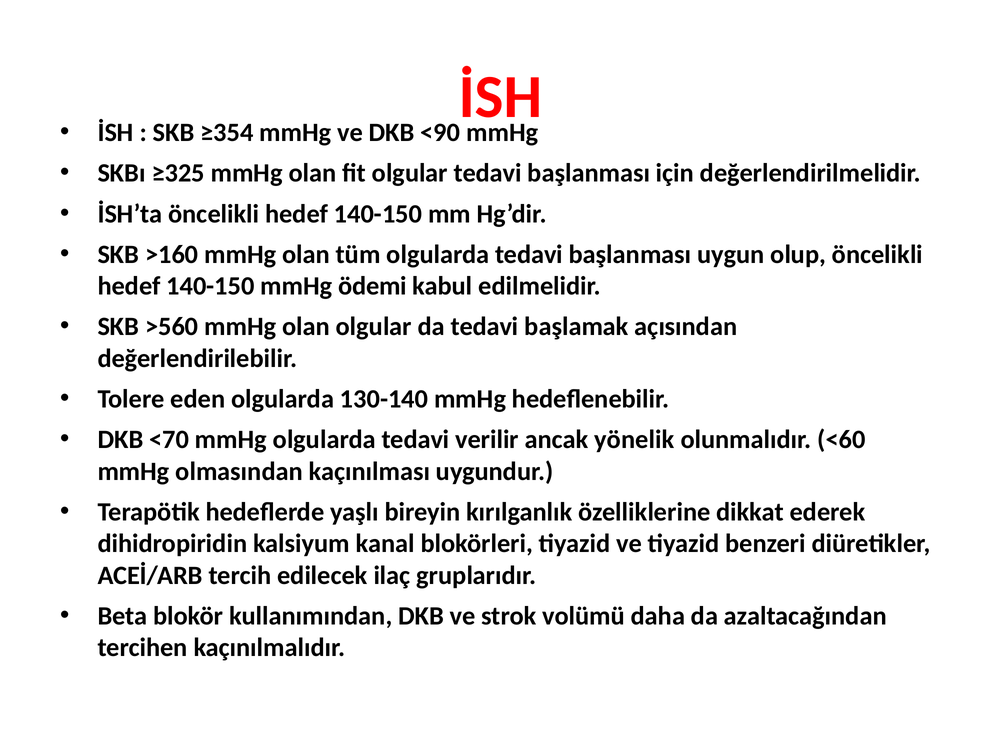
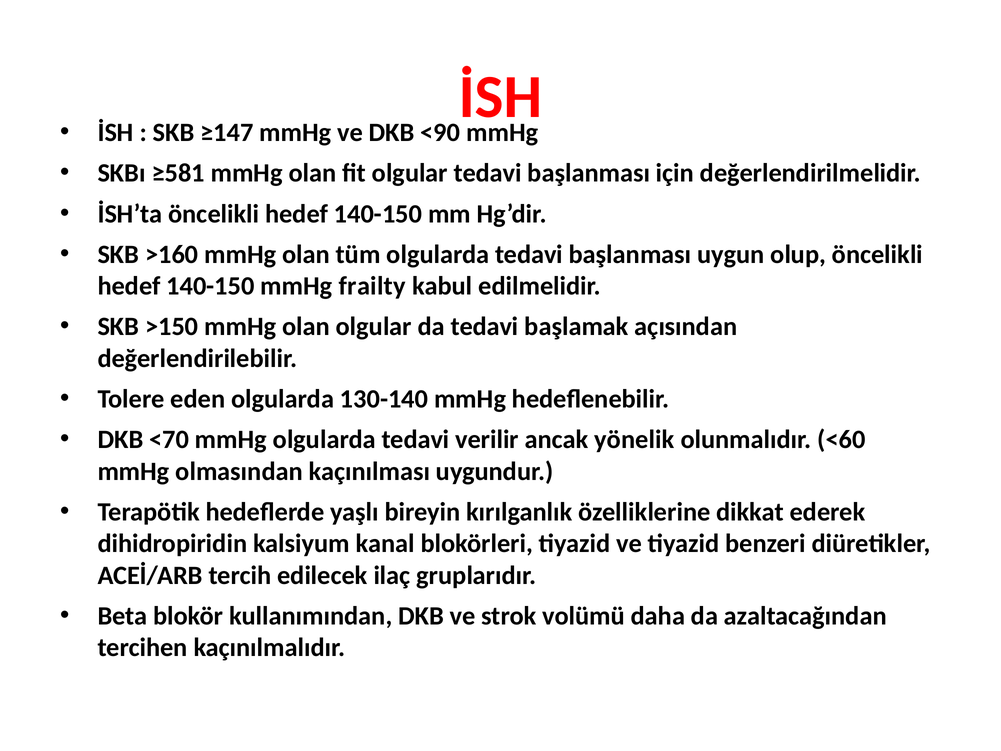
≥354: ≥354 -> ≥147
≥325: ≥325 -> ≥581
ödemi: ödemi -> frailty
>560: >560 -> >150
